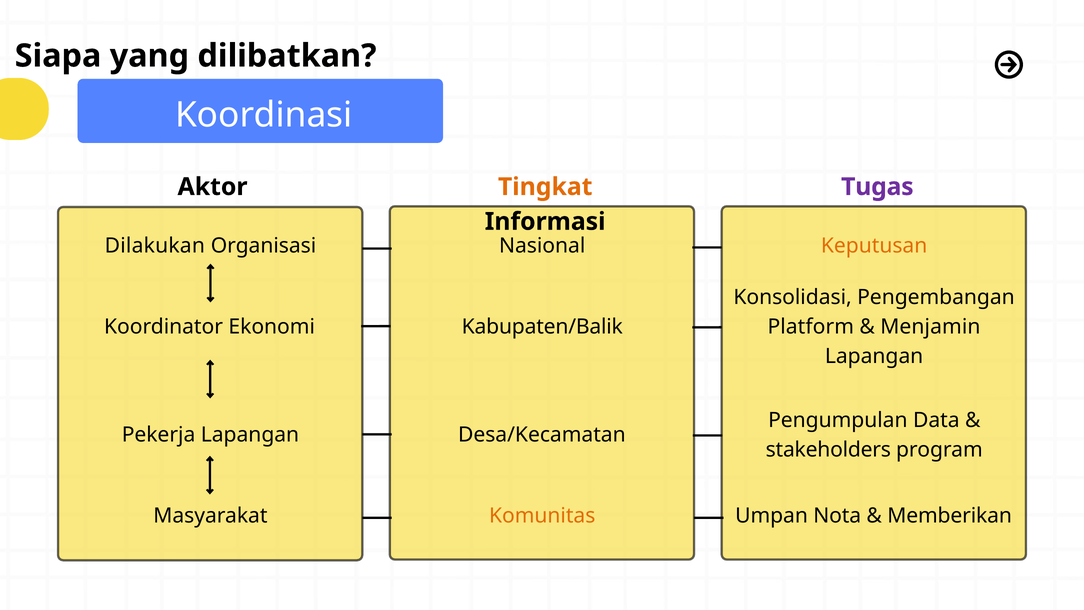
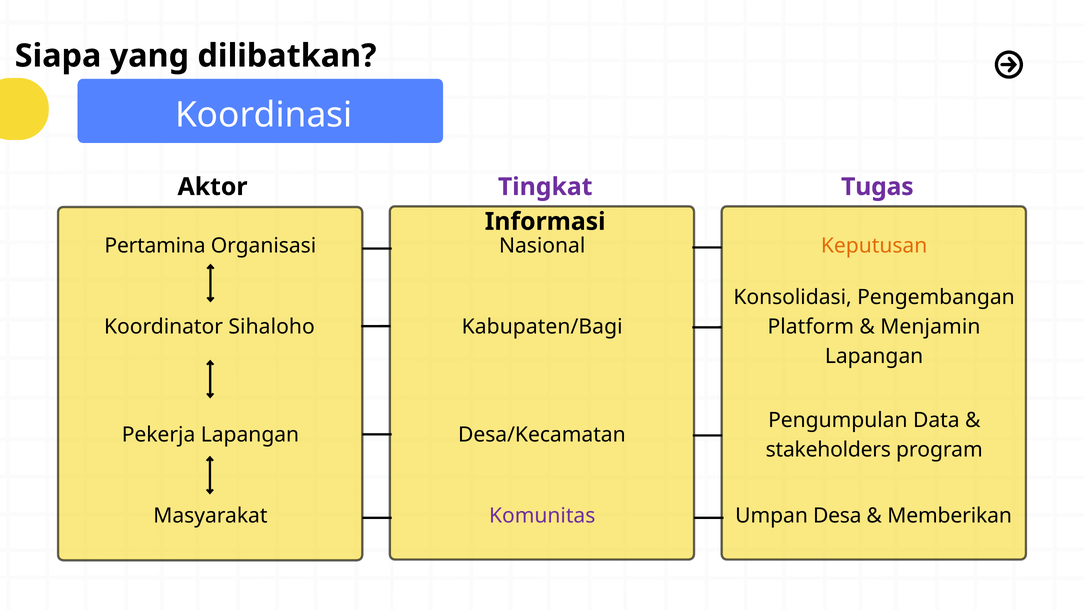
Tingkat colour: orange -> purple
Dilakukan: Dilakukan -> Pertamina
Ekonomi: Ekonomi -> Sihaloho
Kabupaten/Balik: Kabupaten/Balik -> Kabupaten/Bagi
Komunitas colour: orange -> purple
Nota: Nota -> Desa
